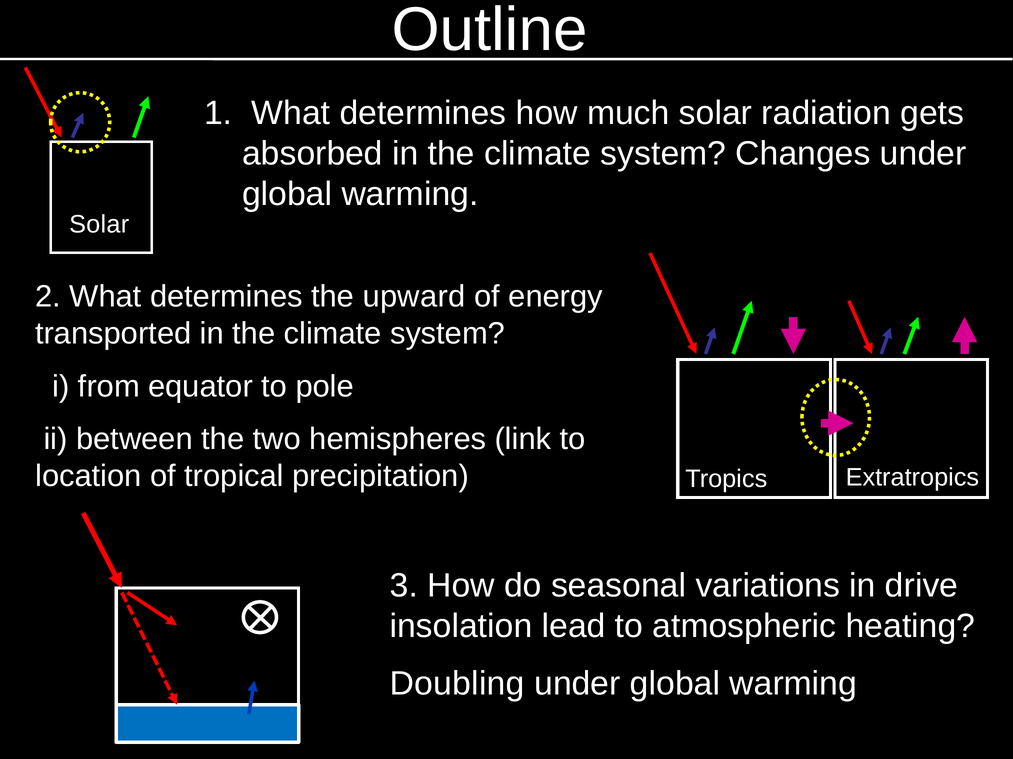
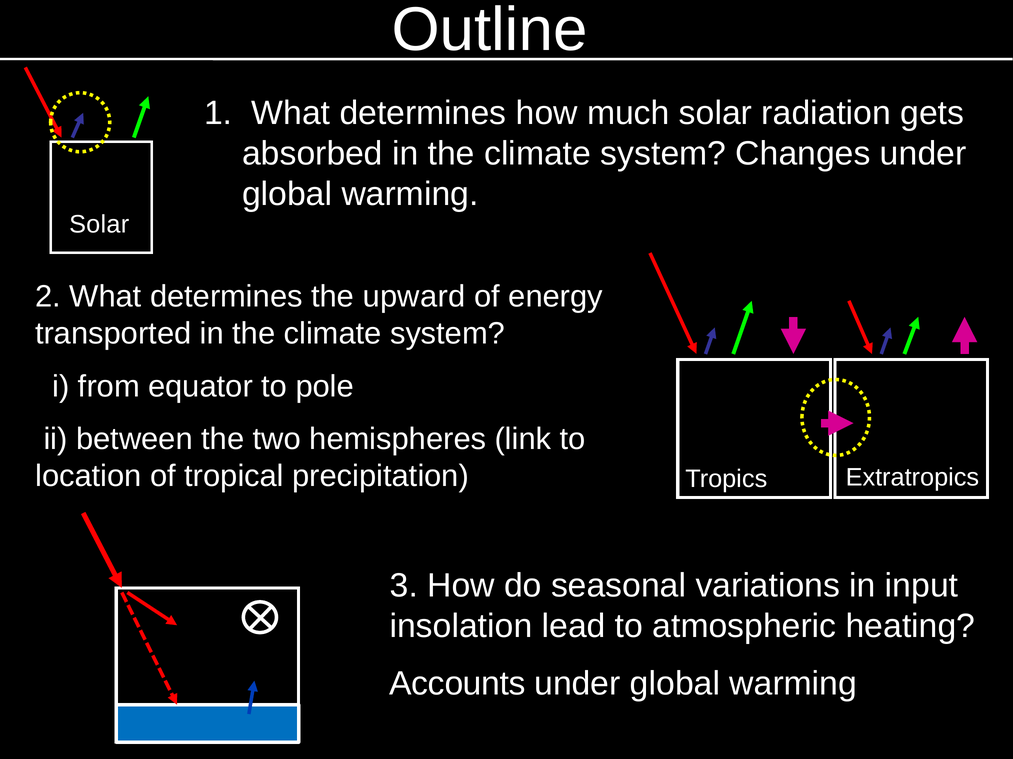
drive: drive -> input
Doubling: Doubling -> Accounts
